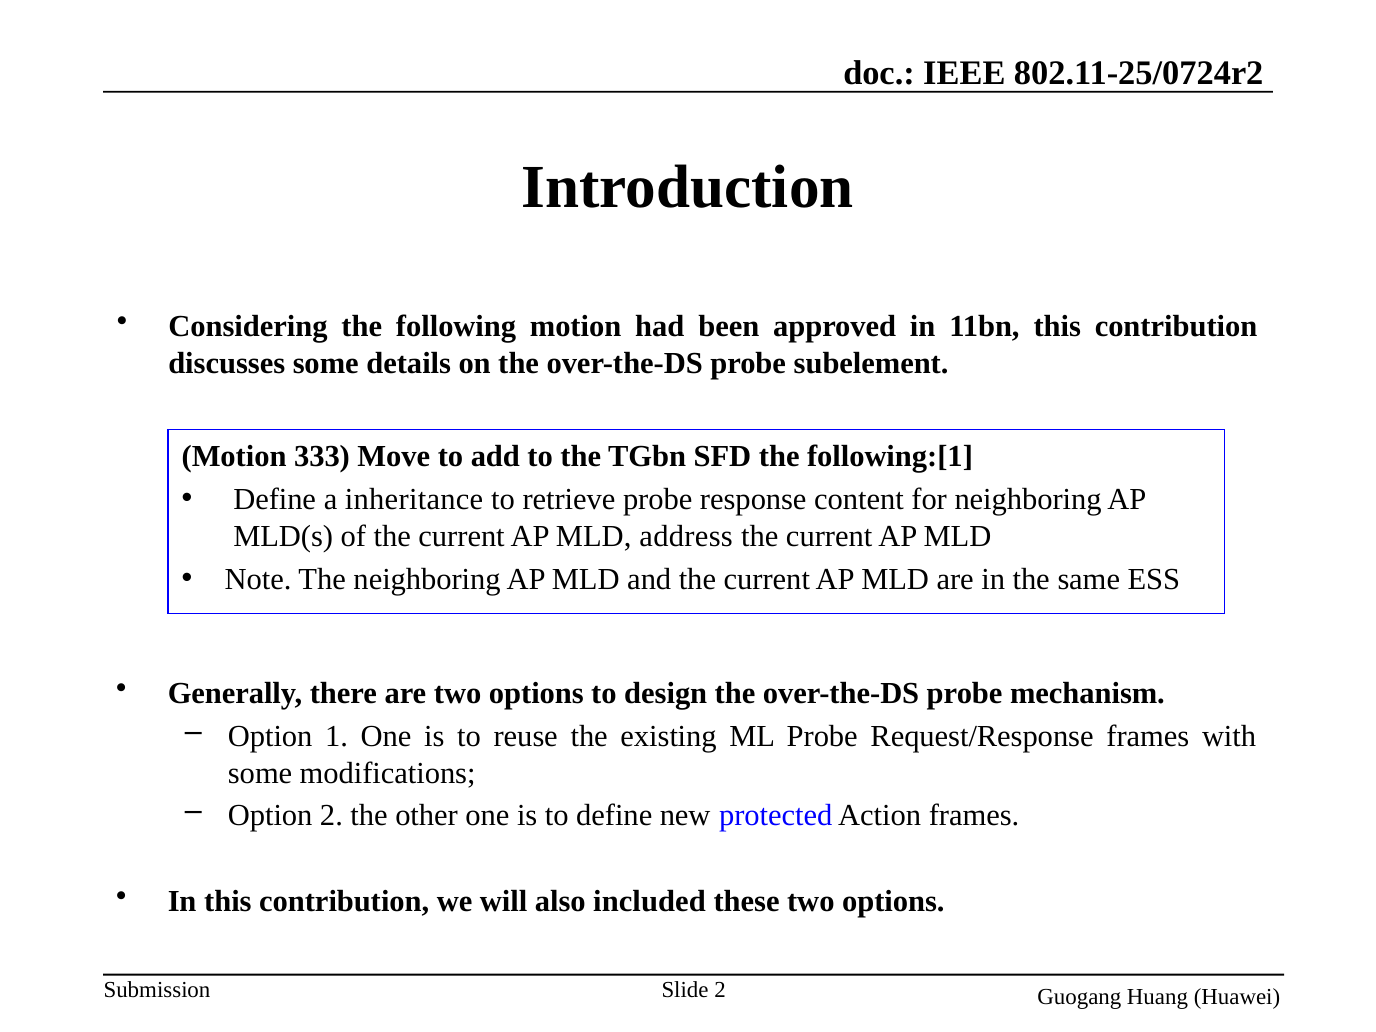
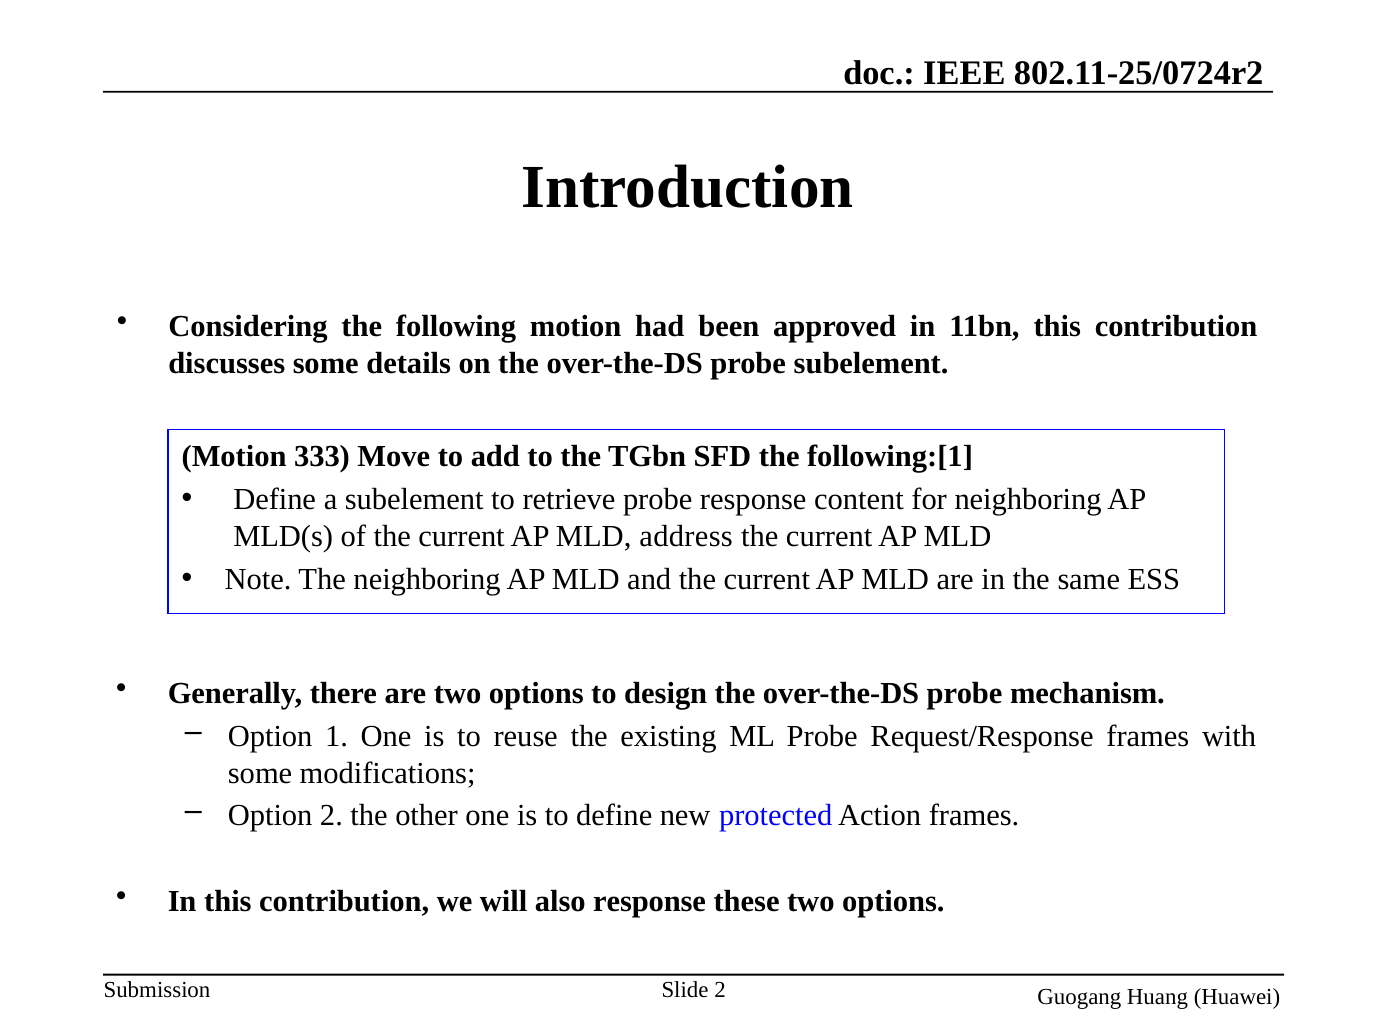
a inheritance: inheritance -> subelement
also included: included -> response
